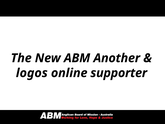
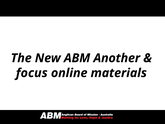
logos: logos -> focus
supporter: supporter -> materials
